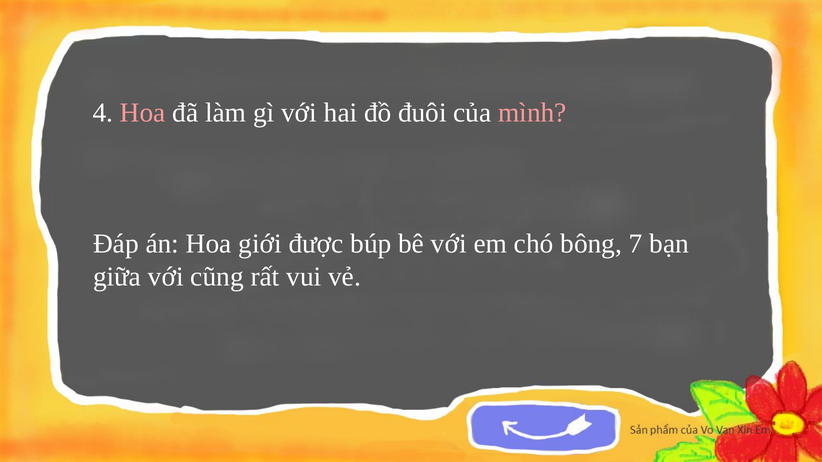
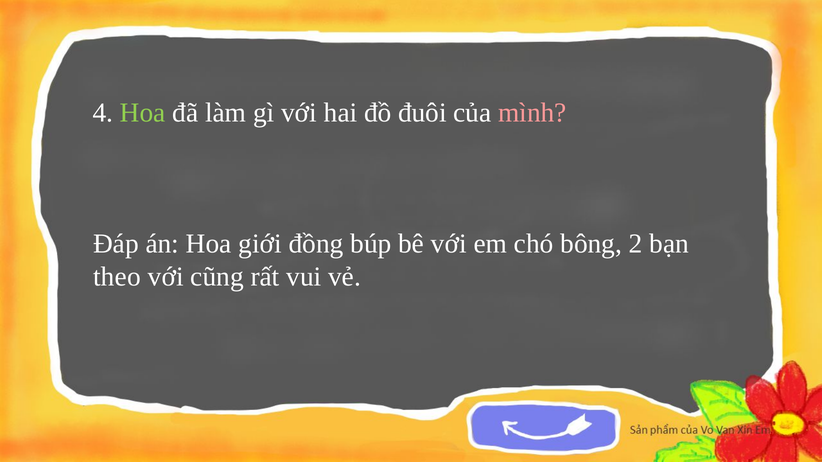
Hoa at (143, 113) colour: pink -> light green
được: được -> đồng
7: 7 -> 2
giữa: giữa -> theo
